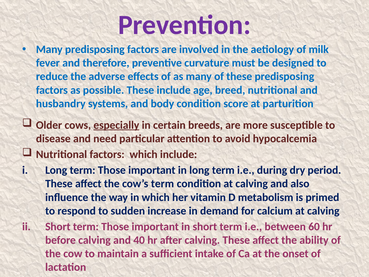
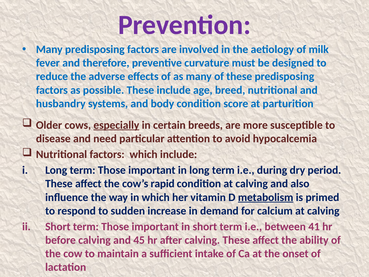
cow’s term: term -> rapid
metabolism underline: none -> present
60: 60 -> 41
40: 40 -> 45
